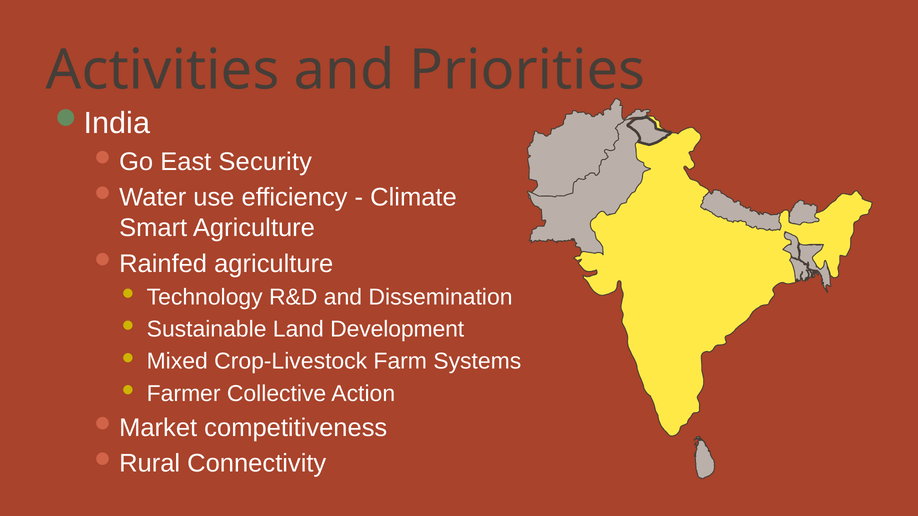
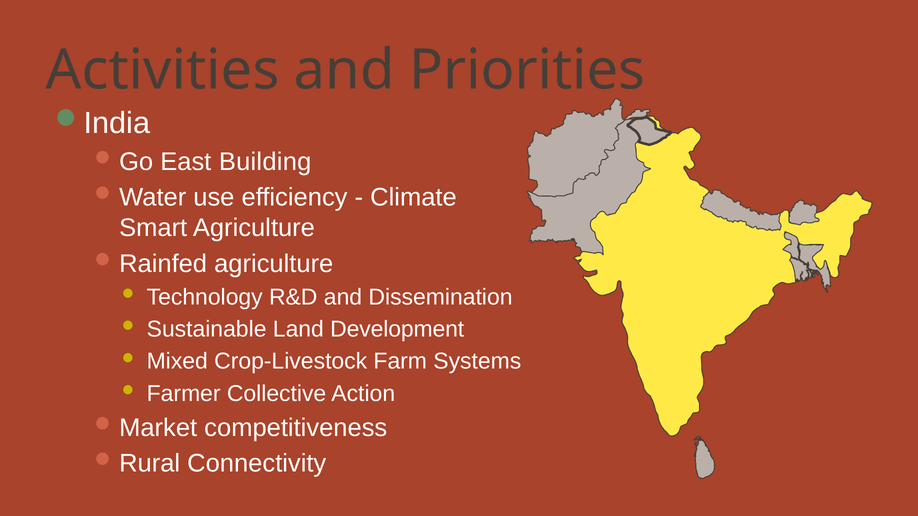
Security: Security -> Building
